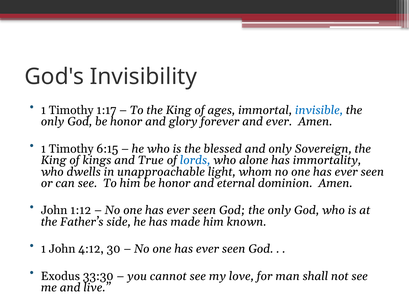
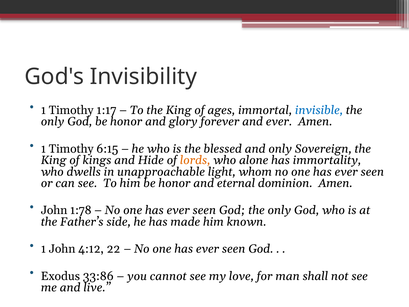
True: True -> Hide
lords colour: blue -> orange
1:12: 1:12 -> 1:78
30: 30 -> 22
33:30: 33:30 -> 33:86
